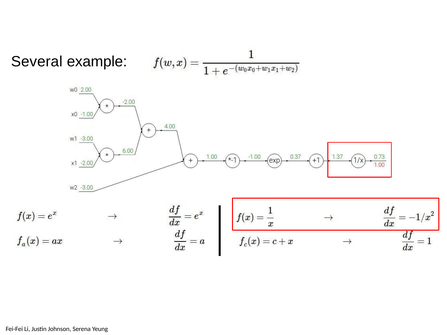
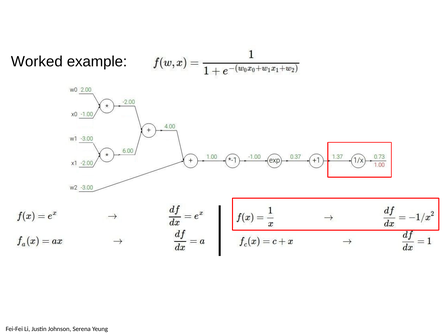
Several: Several -> Worked
